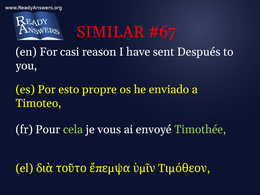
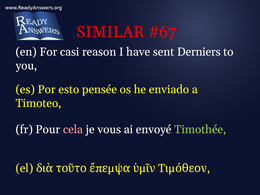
Después: Después -> Derniers
propre: propre -> pensée
cela colour: light green -> pink
